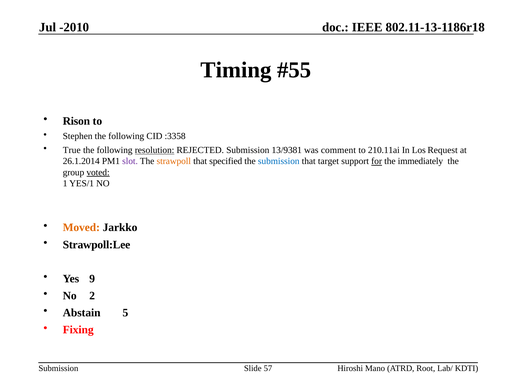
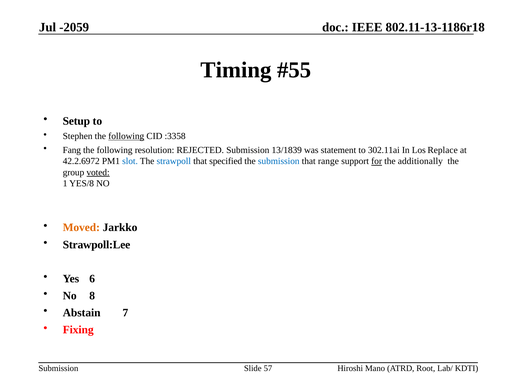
-2010: -2010 -> -2059
Rison: Rison -> Setup
following at (126, 136) underline: none -> present
True: True -> Fang
resolution underline: present -> none
13/9381: 13/9381 -> 13/1839
comment: comment -> statement
210.11ai: 210.11ai -> 302.11ai
Request: Request -> Replace
26.1.2014: 26.1.2014 -> 42.2.6972
slot colour: purple -> blue
strawpoll colour: orange -> blue
target: target -> range
immediately: immediately -> additionally
YES/1: YES/1 -> YES/8
9: 9 -> 6
2: 2 -> 8
5: 5 -> 7
